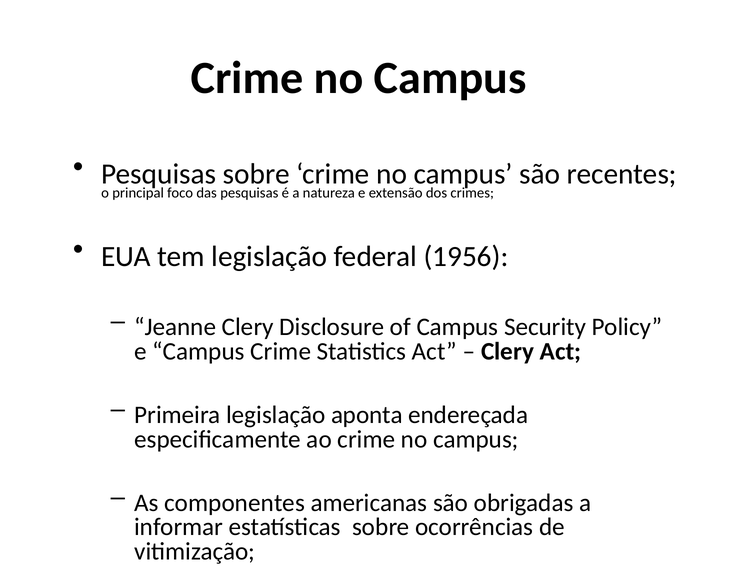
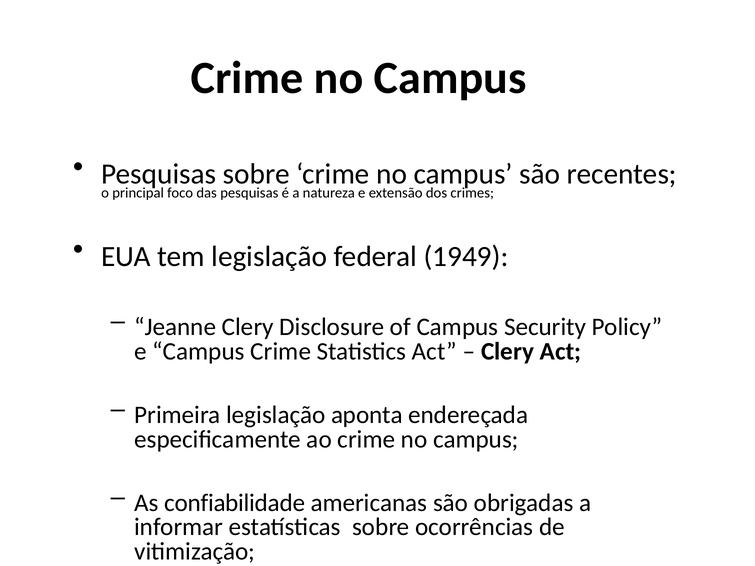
1956: 1956 -> 1949
componentes: componentes -> confiabilidade
